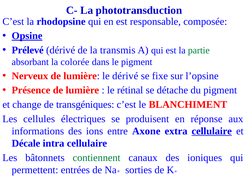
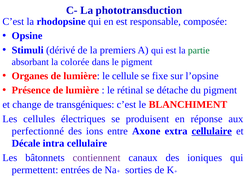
Opsine underline: present -> none
Prélevé: Prélevé -> Stimuli
transmis: transmis -> premiers
Nerveux: Nerveux -> Organes
le dérivé: dérivé -> cellule
informations: informations -> perfectionné
contiennent colour: green -> purple
